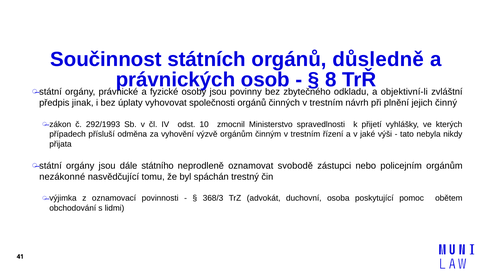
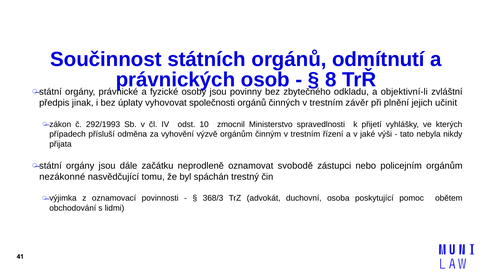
důsledně: důsledně -> odmítnutí
návrh: návrh -> závěr
činný: činný -> učinit
státního: státního -> začátku
